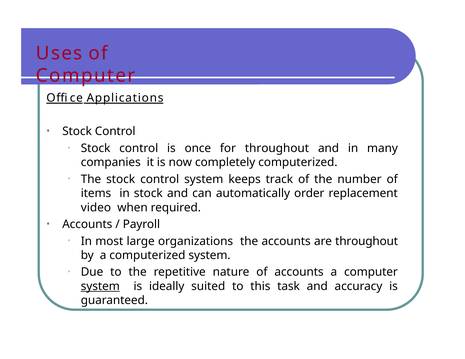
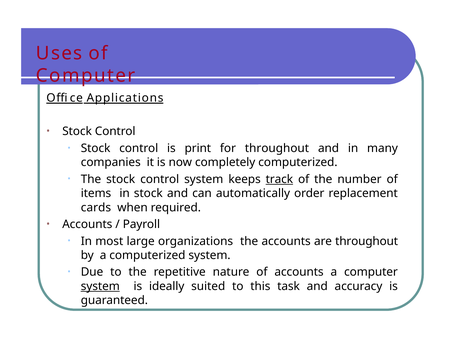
once: once -> print
track underline: none -> present
video: video -> cards
